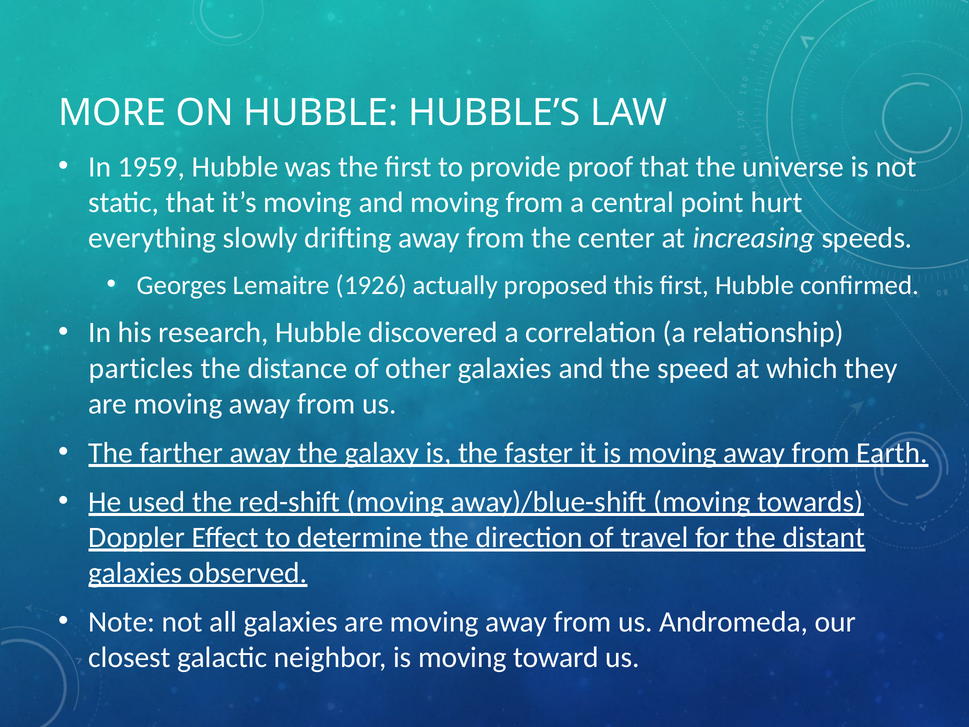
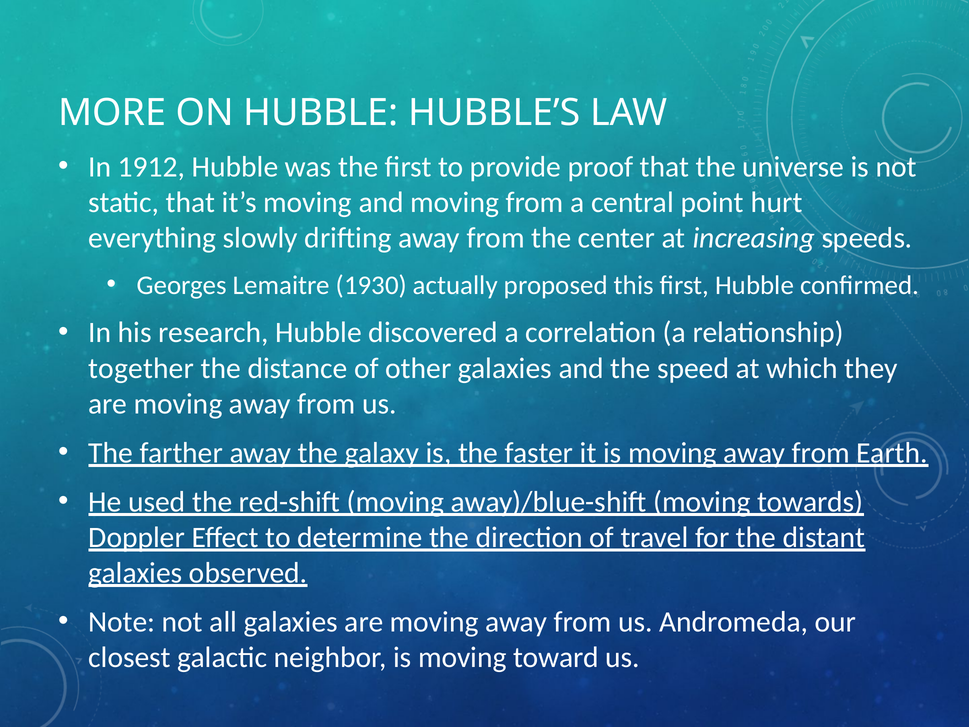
1959: 1959 -> 1912
1926: 1926 -> 1930
particles: particles -> together
